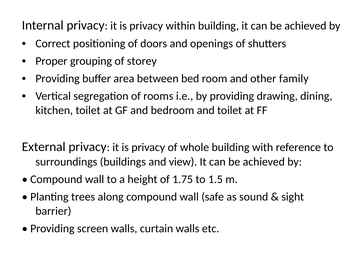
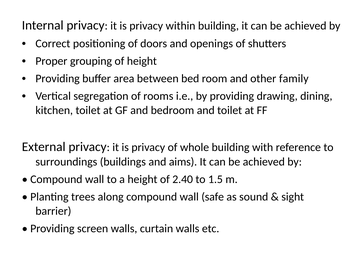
of storey: storey -> height
view: view -> aims
1.75: 1.75 -> 2.40
